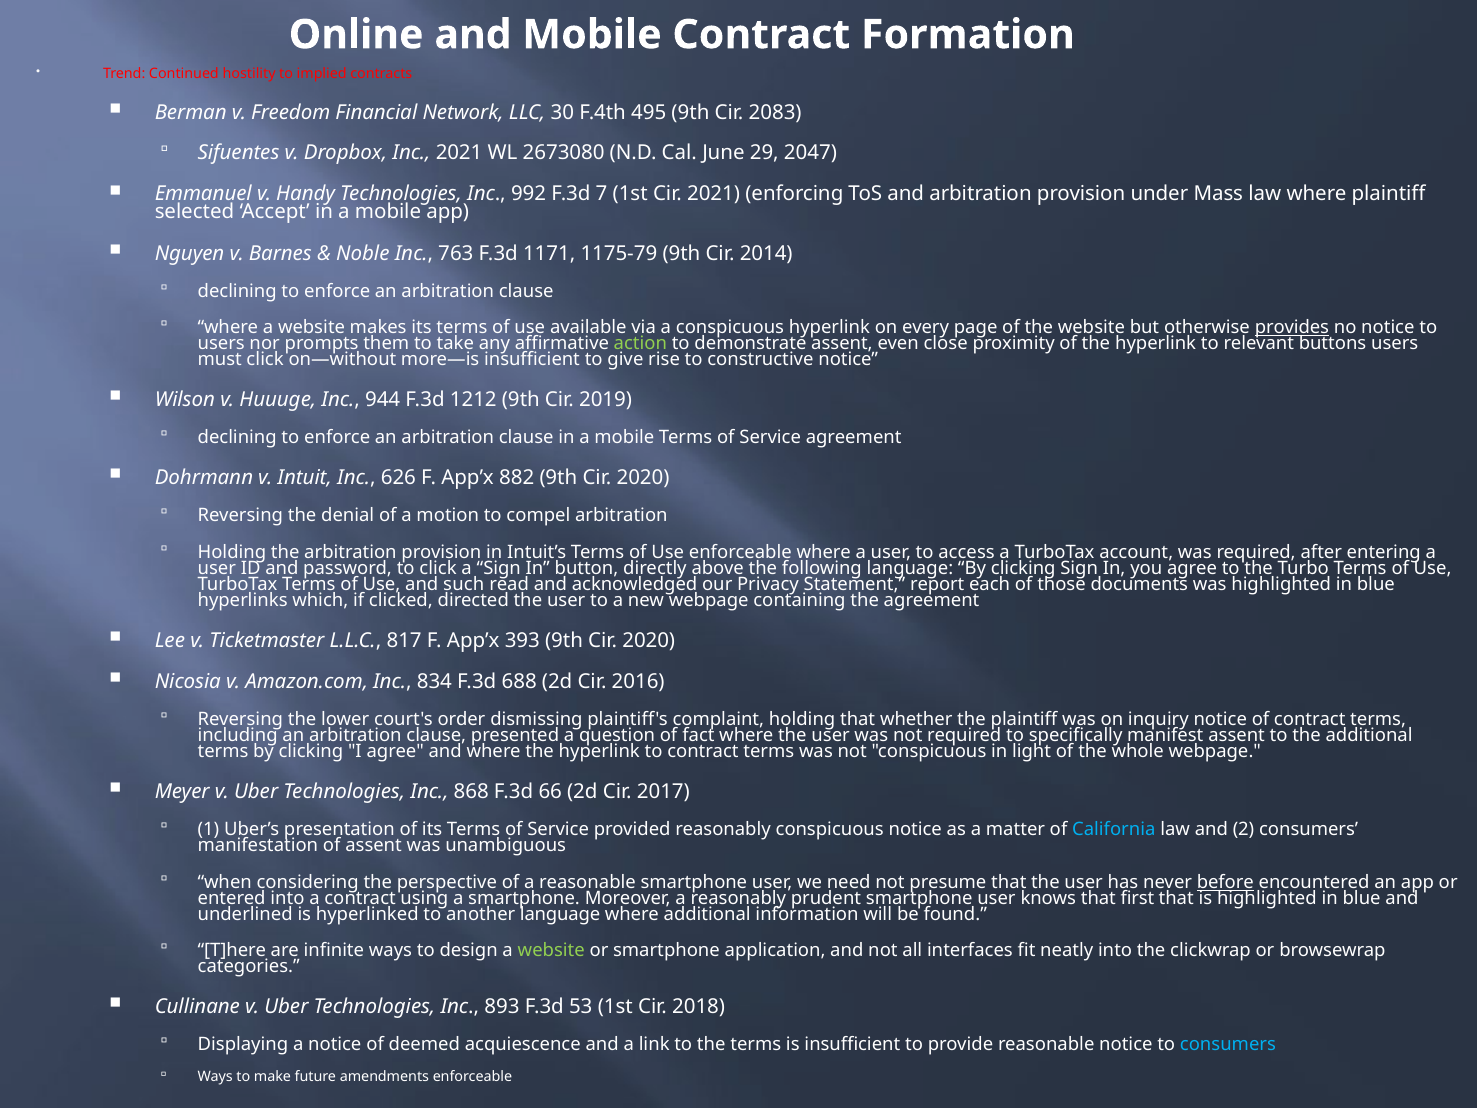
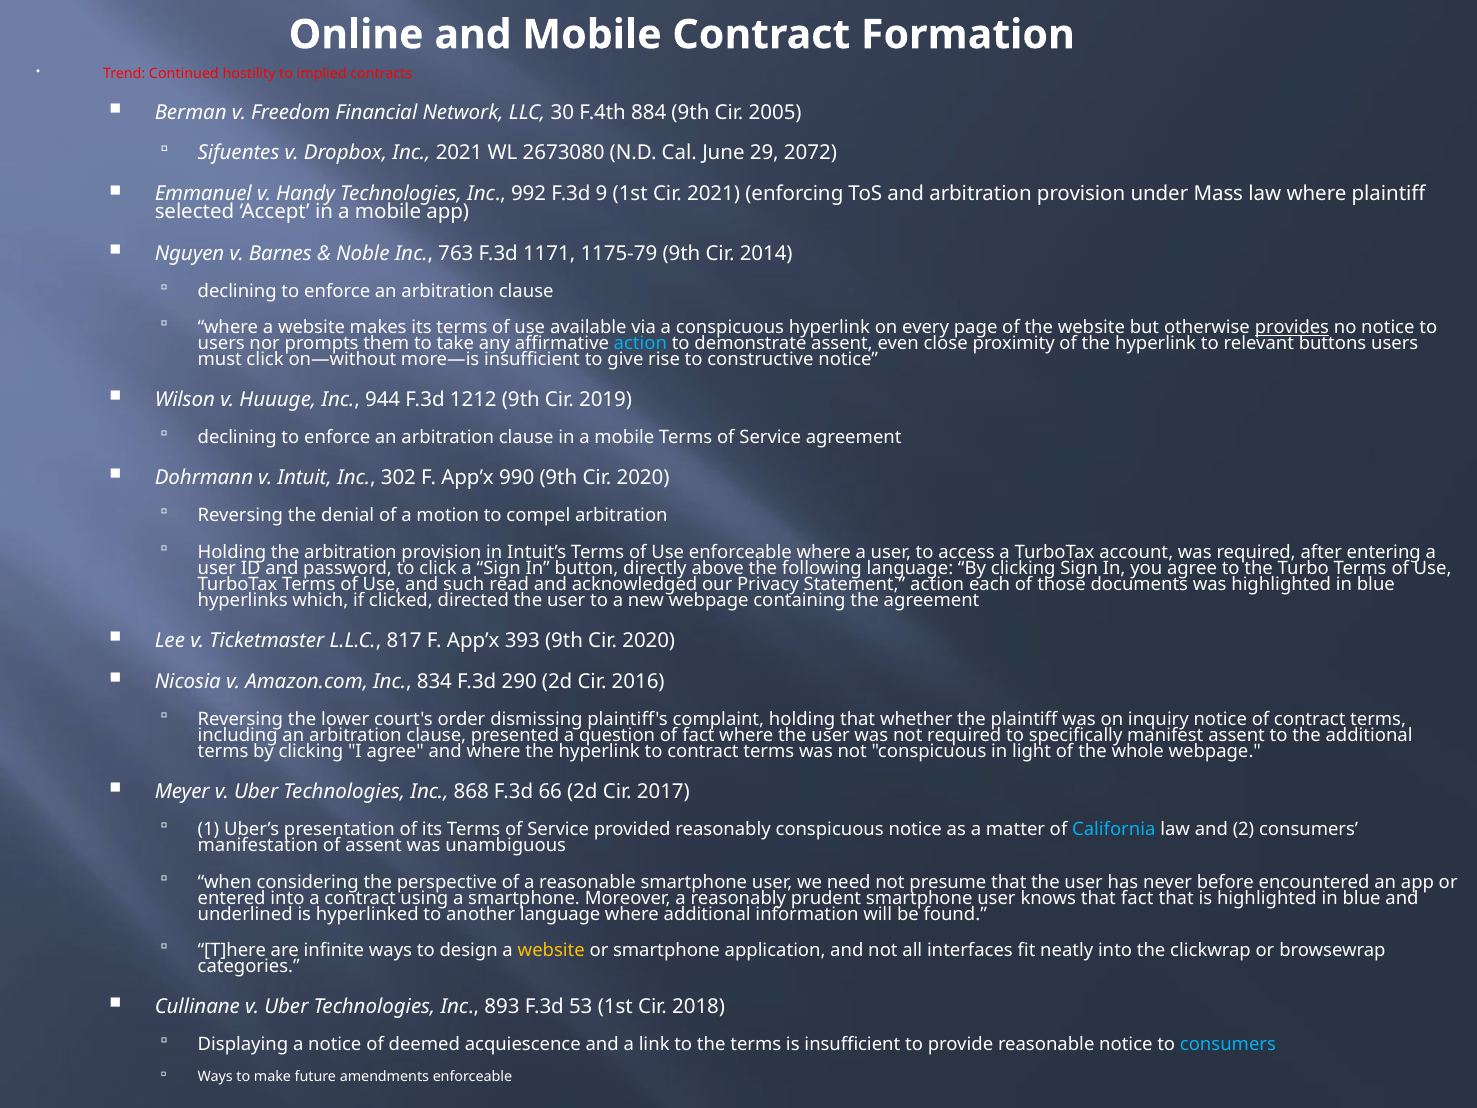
495: 495 -> 884
2083: 2083 -> 2005
2047: 2047 -> 2072
7: 7 -> 9
action at (640, 343) colour: light green -> light blue
626: 626 -> 302
882: 882 -> 990
Statement report: report -> action
688: 688 -> 290
before underline: present -> none
that first: first -> fact
website at (551, 951) colour: light green -> yellow
